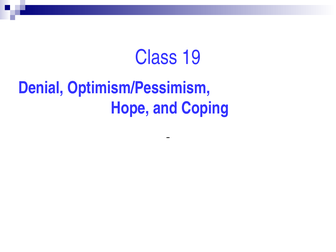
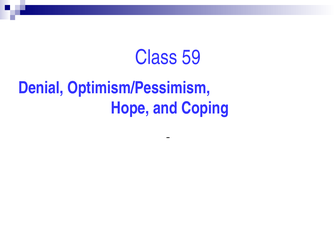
19: 19 -> 59
